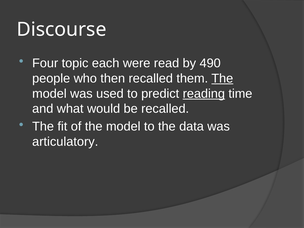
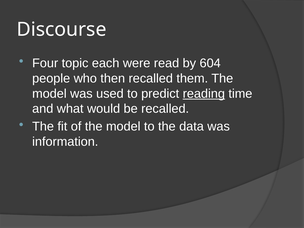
490: 490 -> 604
The at (222, 78) underline: present -> none
articulatory: articulatory -> information
